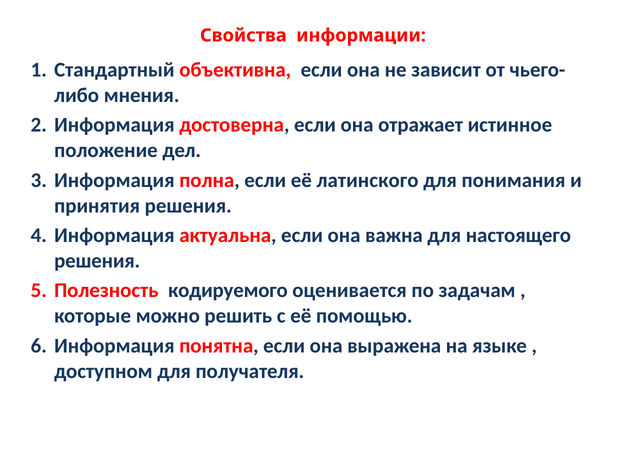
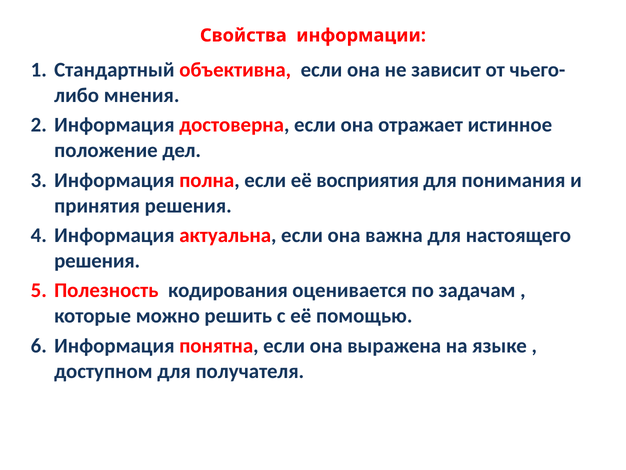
латинского: латинского -> восприятия
кодируемого: кодируемого -> кодирования
